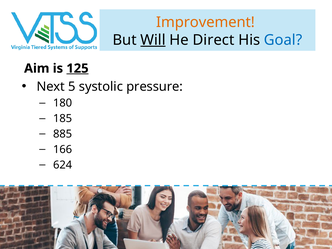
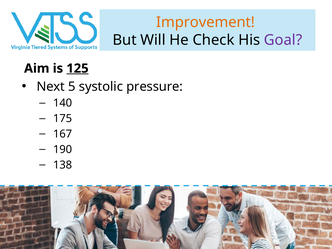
Will underline: present -> none
Direct: Direct -> Check
Goal colour: blue -> purple
180: 180 -> 140
185: 185 -> 175
885: 885 -> 167
166: 166 -> 190
624: 624 -> 138
